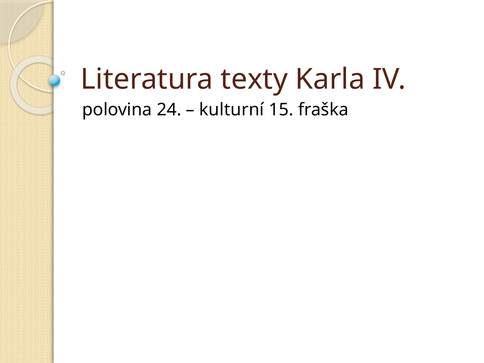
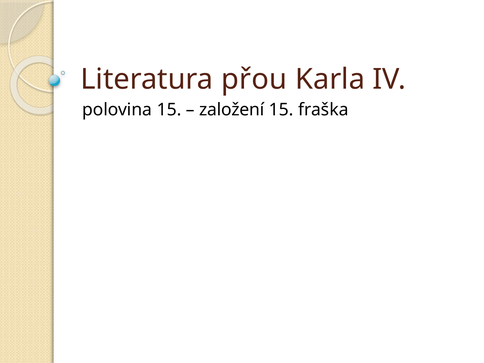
texty: texty -> přou
polovina 24: 24 -> 15
kulturní: kulturní -> založení
